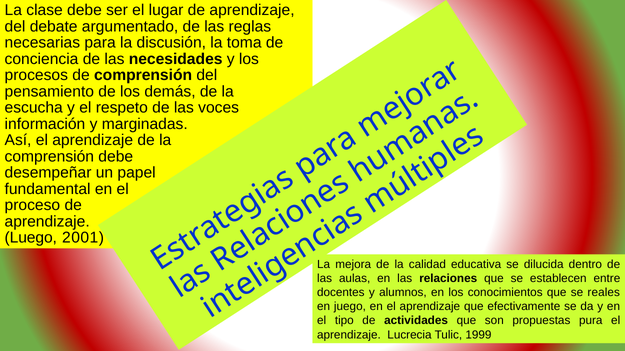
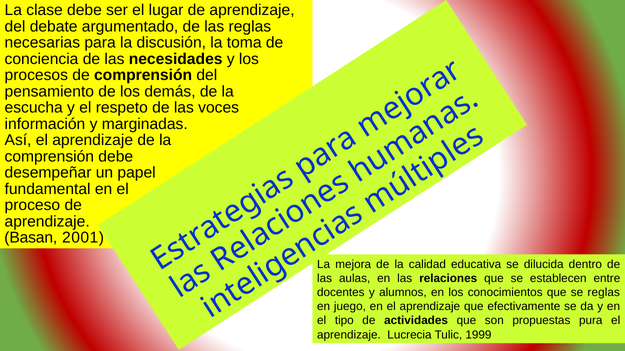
Luego: Luego -> Basan
se reales: reales -> reglas
